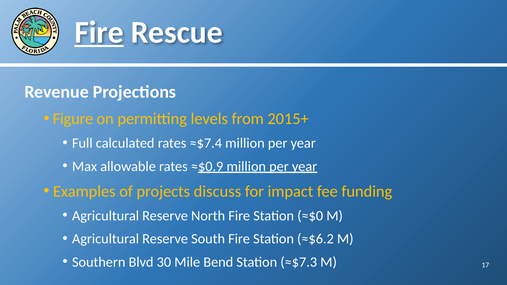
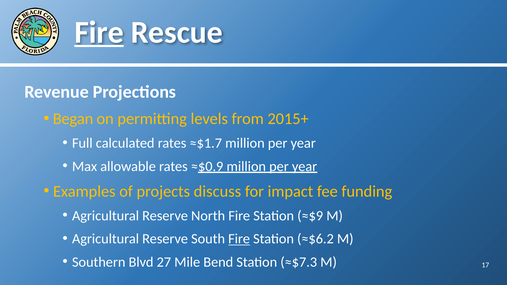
Figure: Figure -> Began
≈$7.4: ≈$7.4 -> ≈$1.7
≈$0: ≈$0 -> ≈$9
Fire at (239, 239) underline: none -> present
30: 30 -> 27
